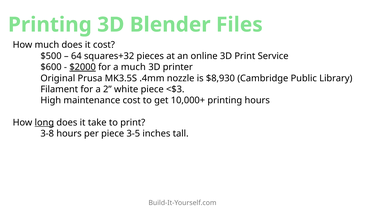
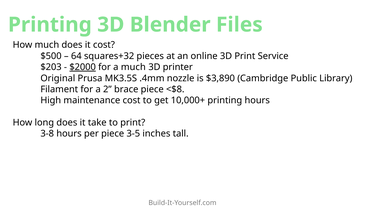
$600: $600 -> $203
$8,930: $8,930 -> $3,890
white: white -> brace
<$3: <$3 -> <$8
long underline: present -> none
